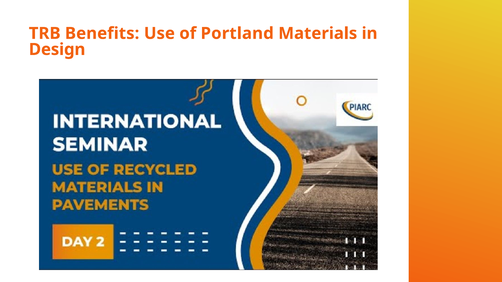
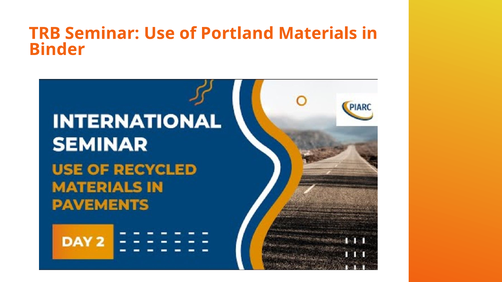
Benefits: Benefits -> Seminar
Design: Design -> Binder
